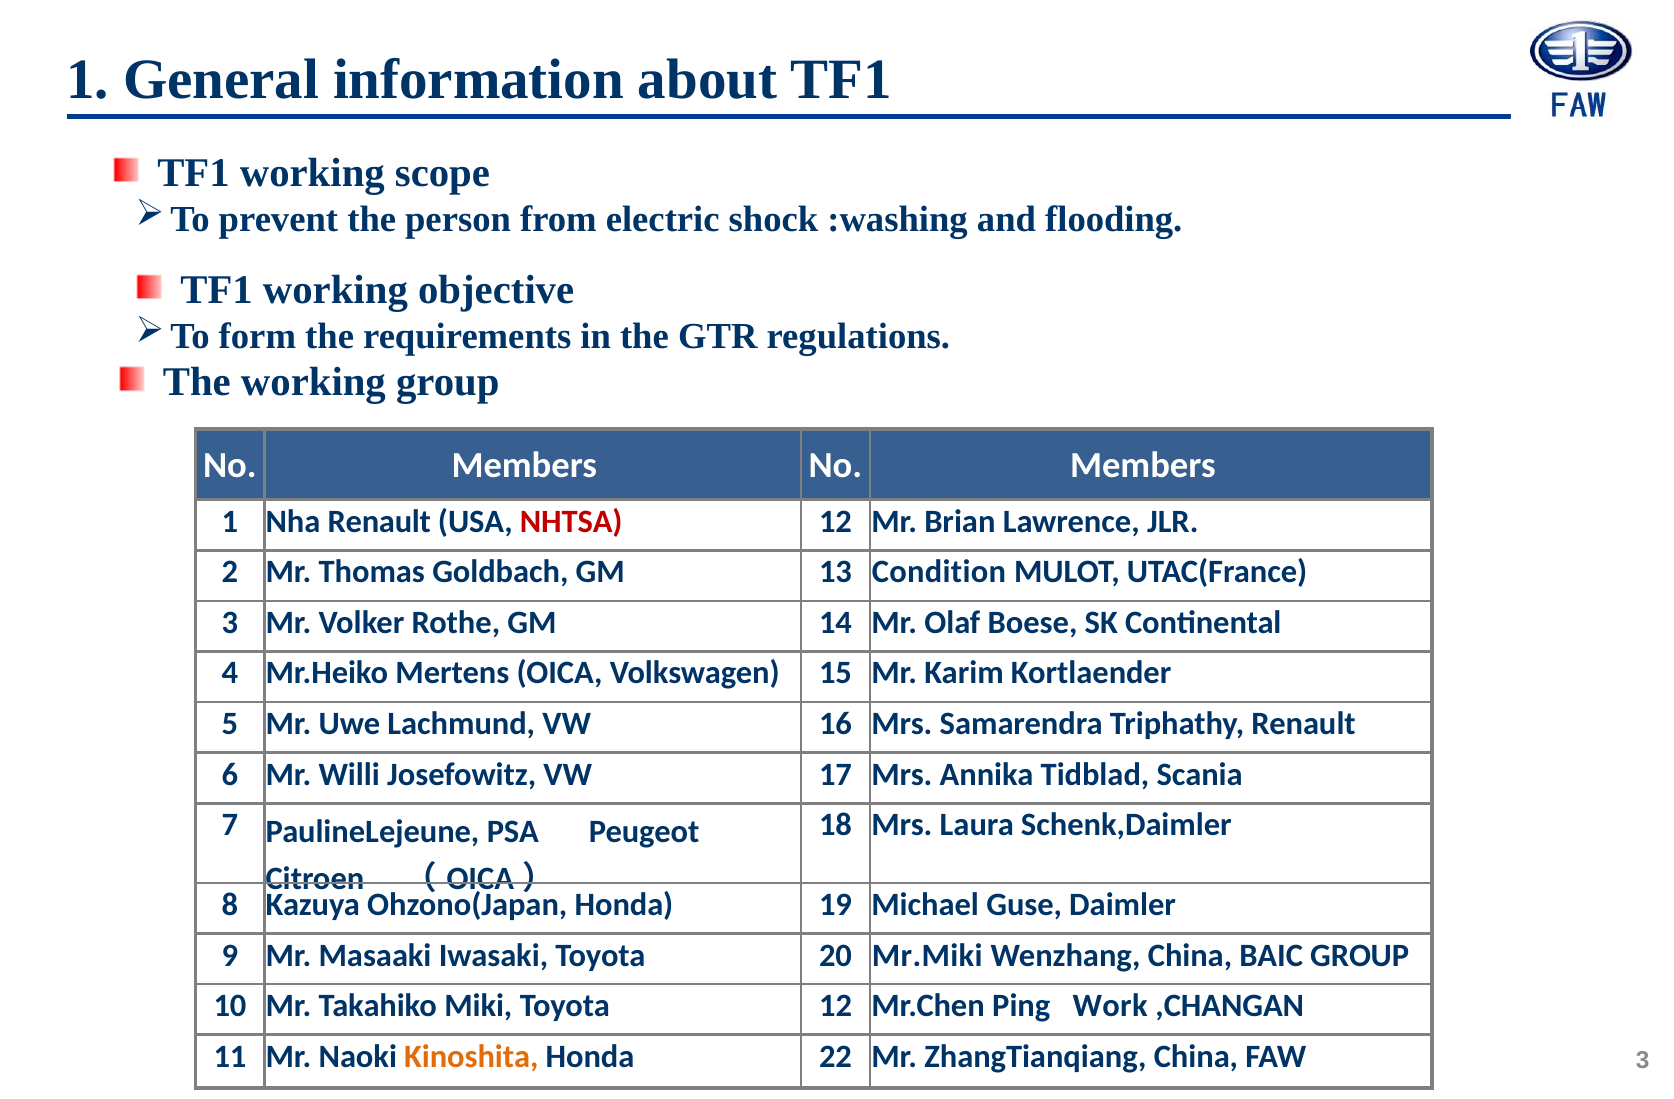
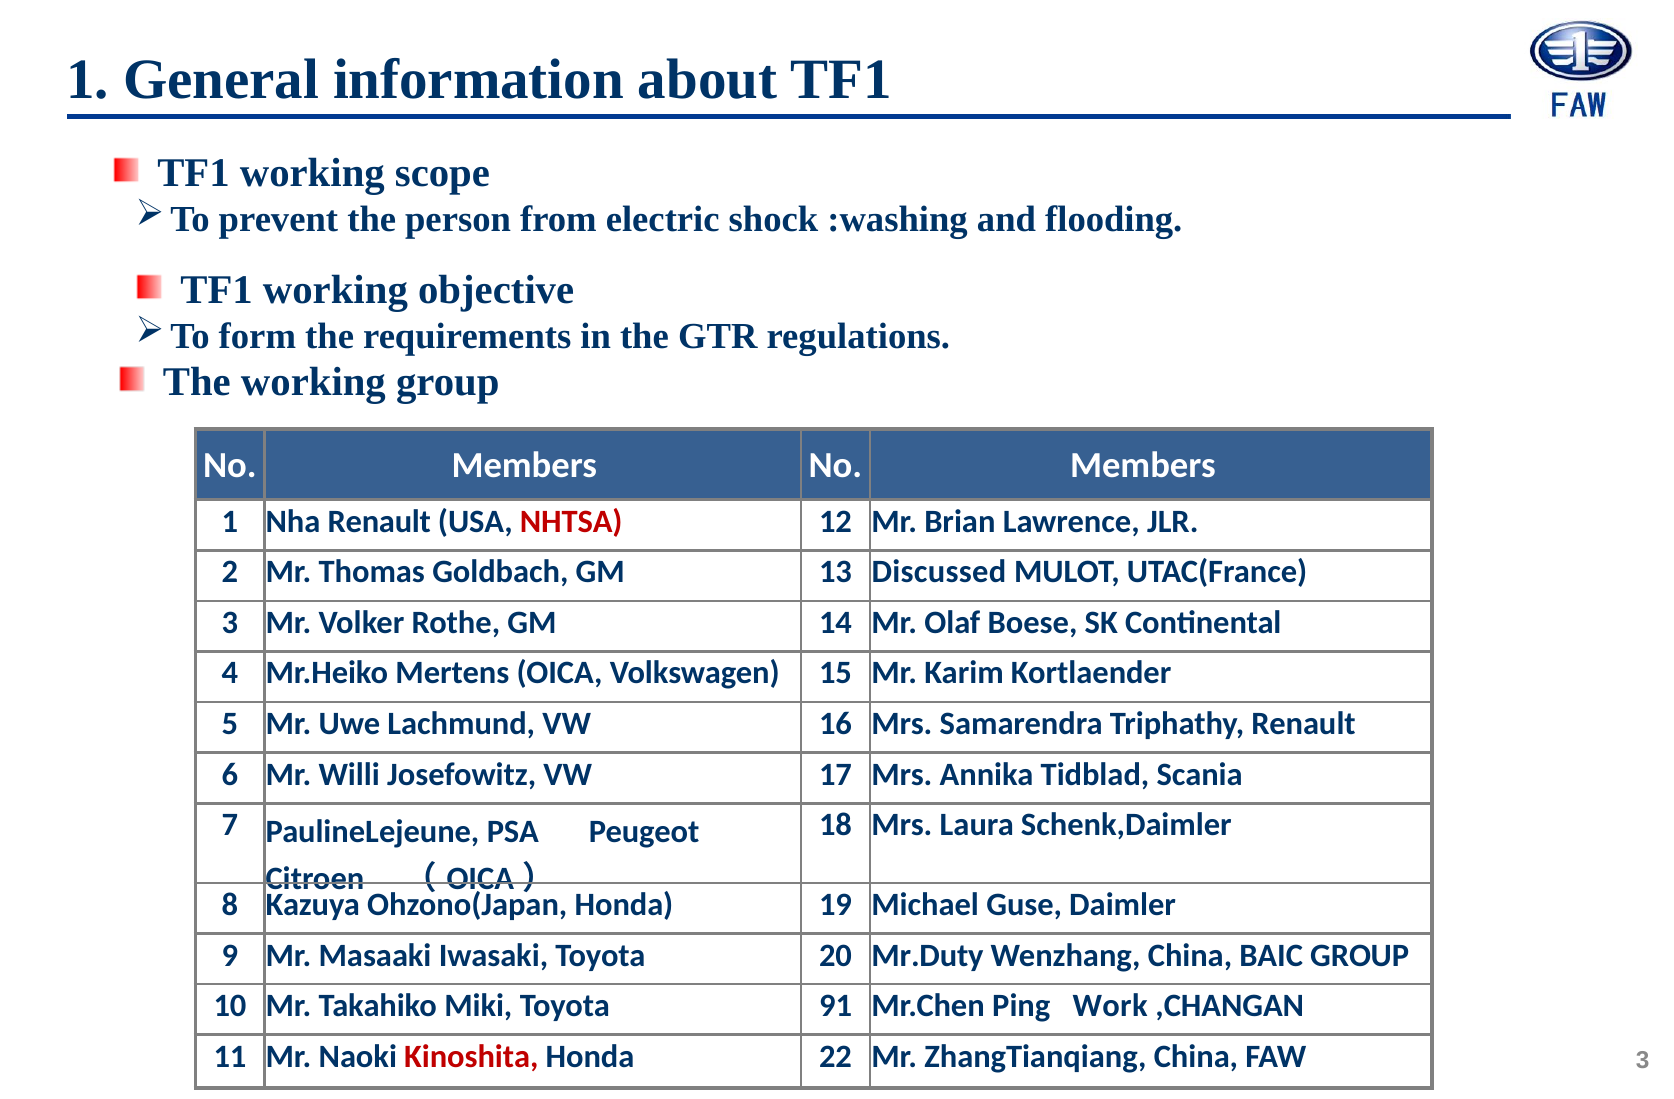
Condition: Condition -> Discussed
Mr.Miki: Mr.Miki -> Mr.Duty
Toyota 12: 12 -> 91
Kinoshita colour: orange -> red
